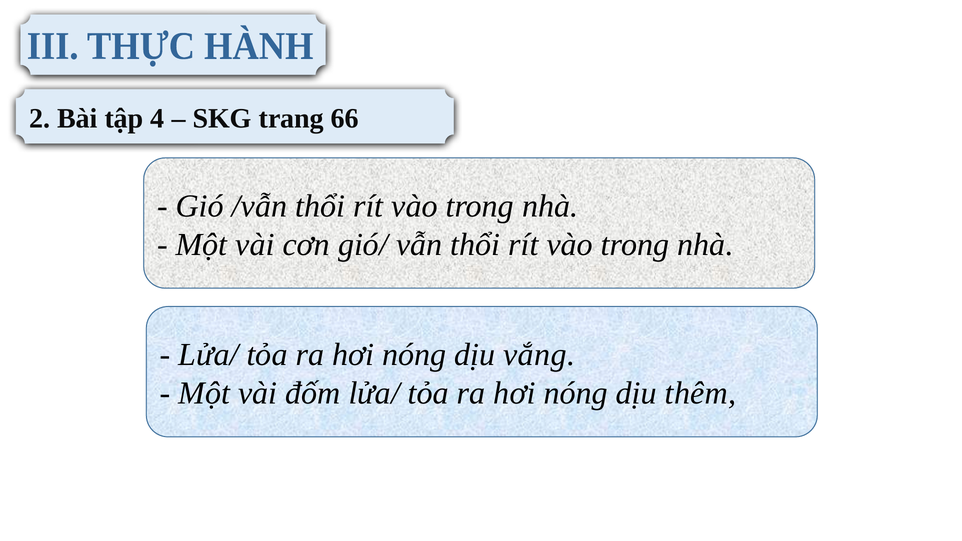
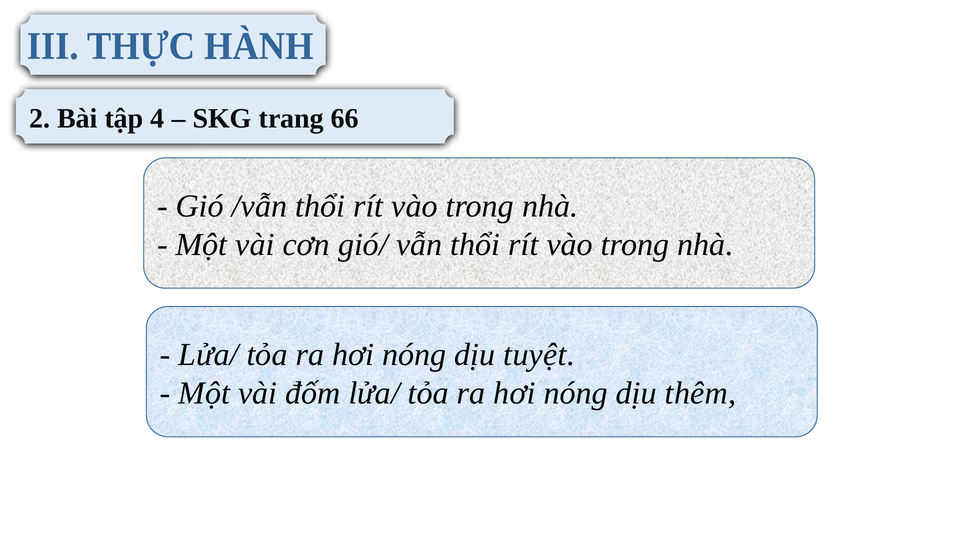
vắng: vắng -> tuyệt
